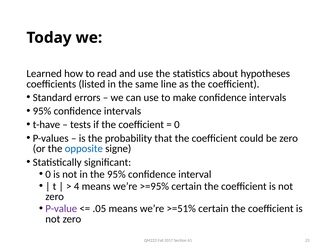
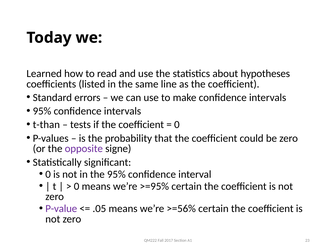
t-have: t-have -> t-than
opposite colour: blue -> purple
4 at (77, 186): 4 -> 0
>=51%: >=51% -> >=56%
